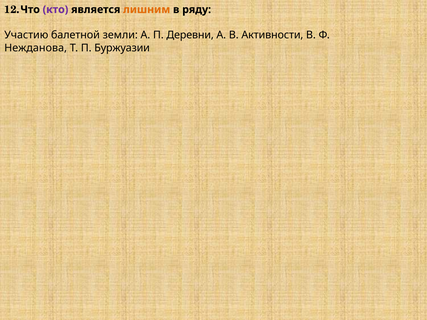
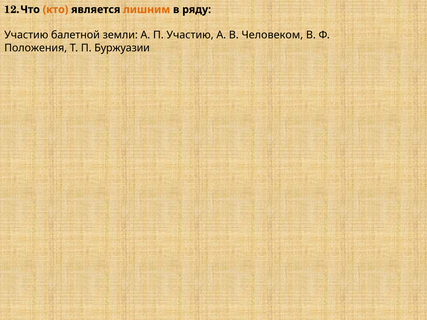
кто colour: purple -> orange
П Деревни: Деревни -> Участию
Активности: Активности -> Человеком
Нежданова: Нежданова -> Положения
